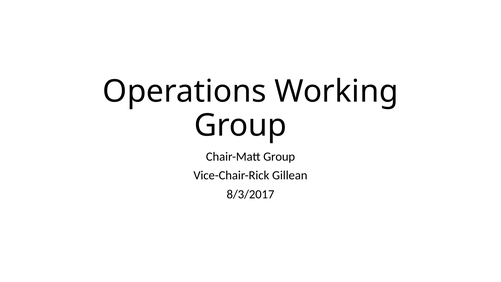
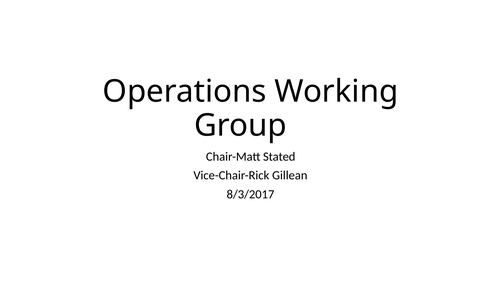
Chair-Matt Group: Group -> Stated
